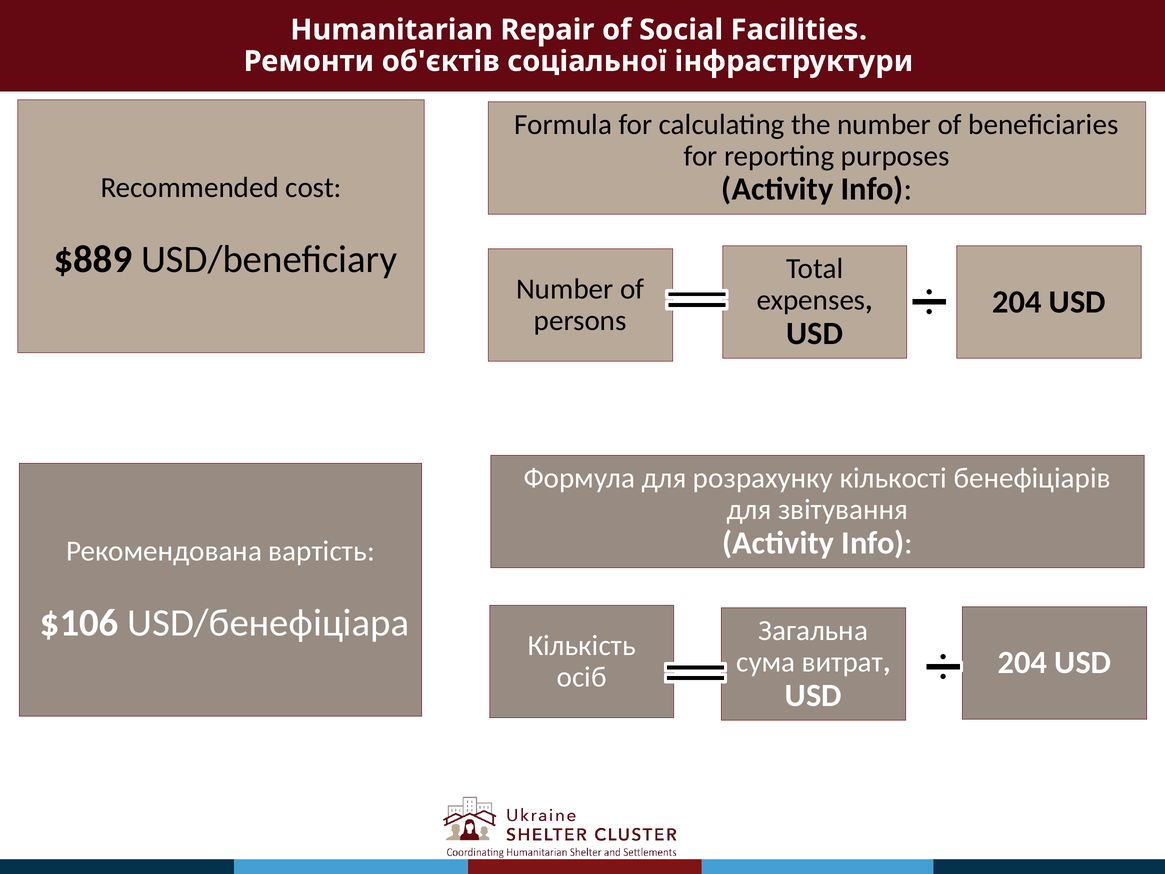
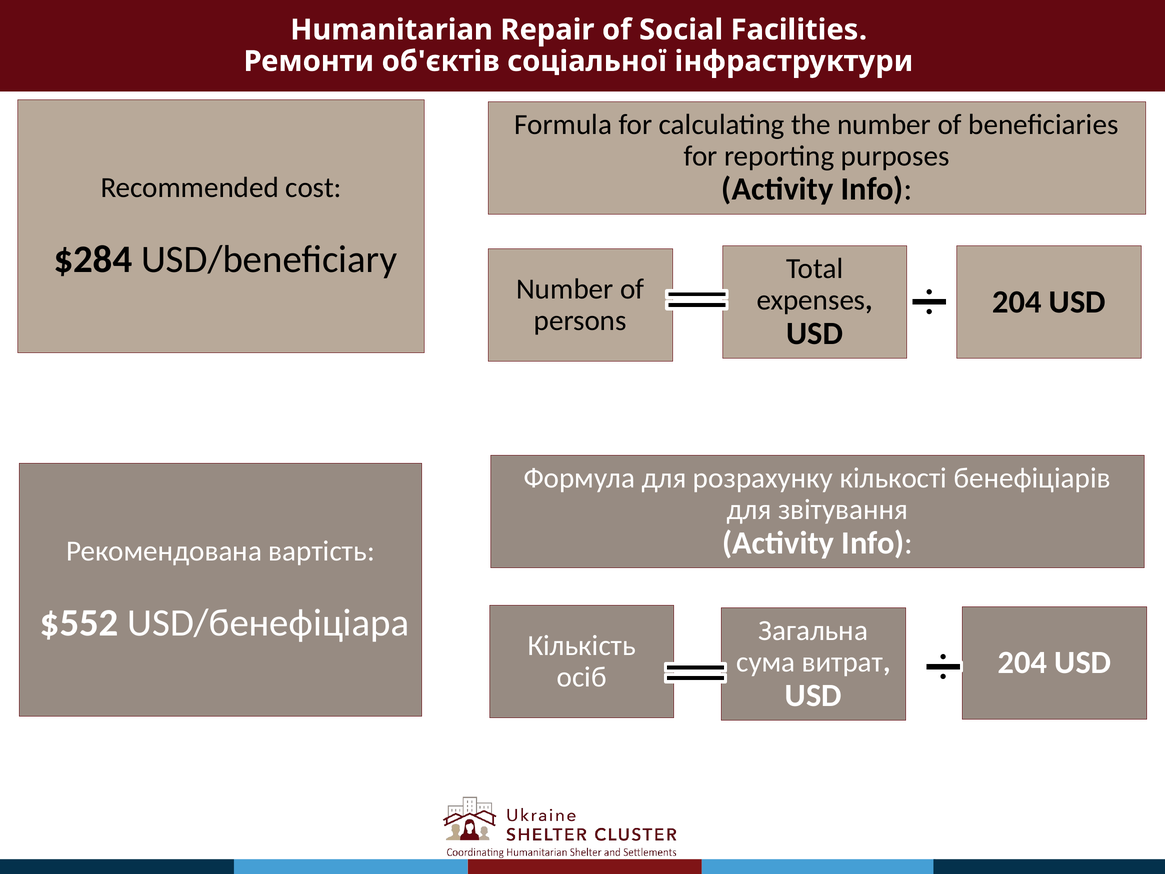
$889: $889 -> $284
$106: $106 -> $552
